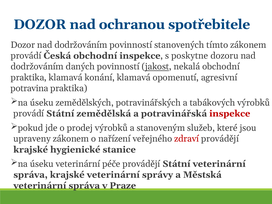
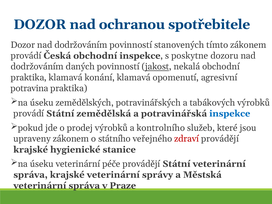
inspekce at (230, 114) colour: red -> blue
stanoveným: stanoveným -> kontrolního
nařízení: nařízení -> státního
